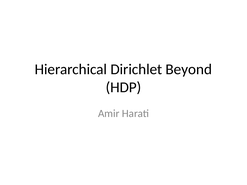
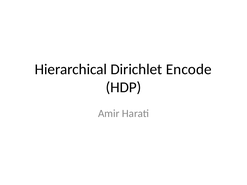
Beyond: Beyond -> Encode
